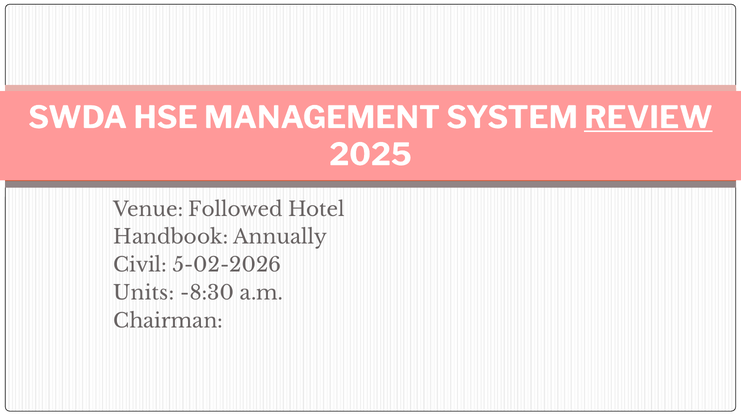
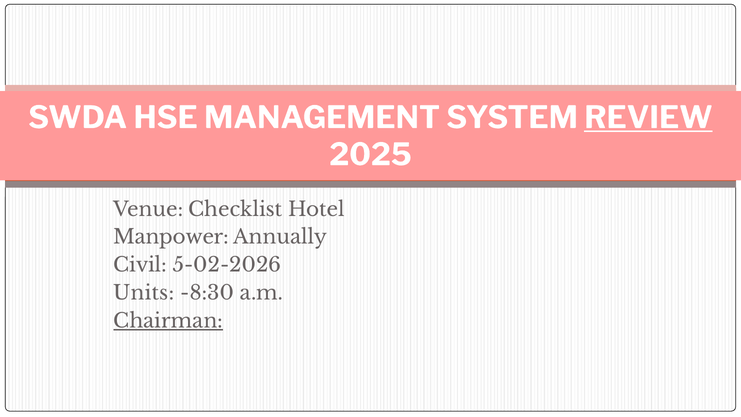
Followed: Followed -> Checklist
Handbook: Handbook -> Manpower
Chairman underline: none -> present
